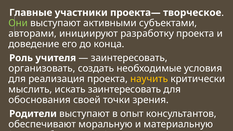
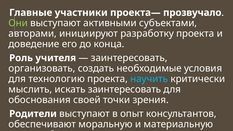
творческое: творческое -> прозвучало
реализация: реализация -> технологию
научить colour: yellow -> light blue
